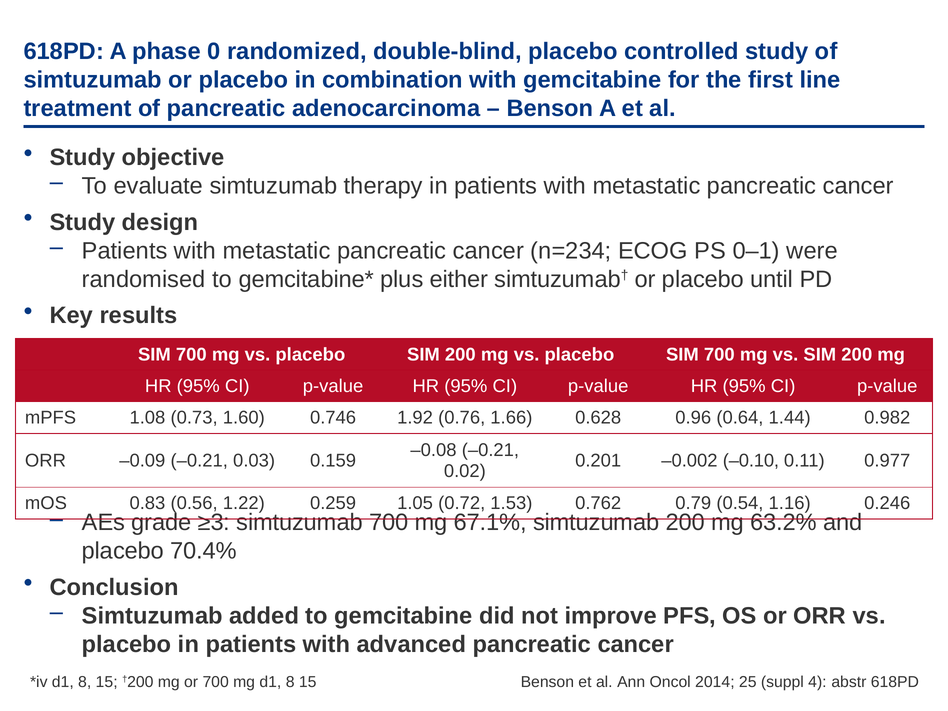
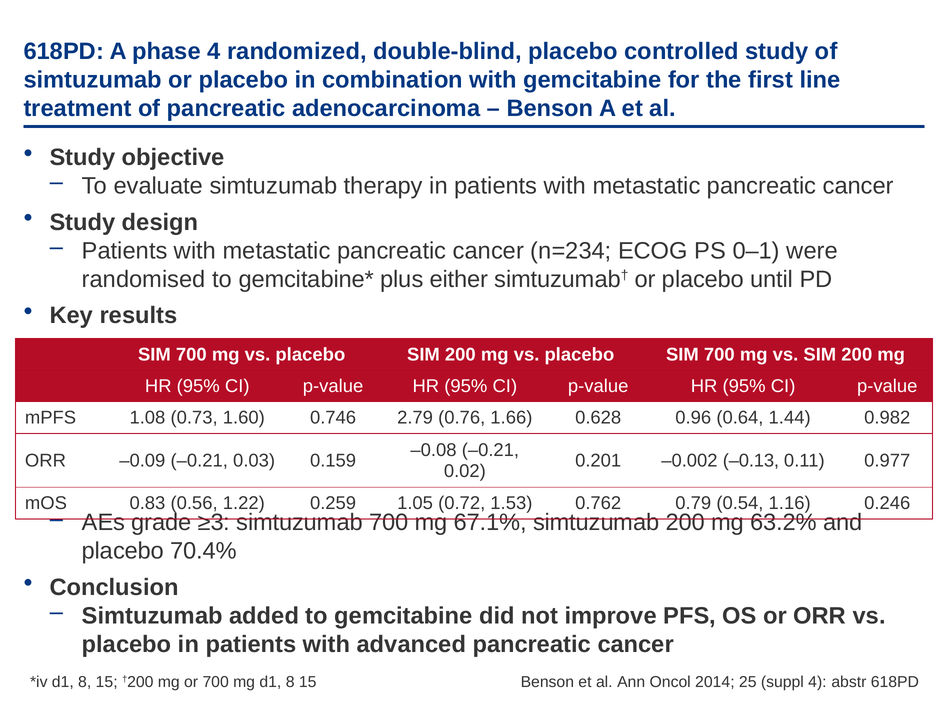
phase 0: 0 -> 4
1.92: 1.92 -> 2.79
–0.10: –0.10 -> –0.13
